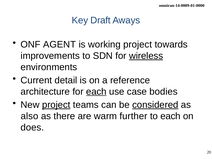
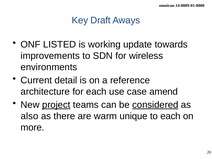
AGENT: AGENT -> LISTED
working project: project -> update
wireless underline: present -> none
each at (96, 92) underline: present -> none
bodies: bodies -> amend
further: further -> unique
does: does -> more
